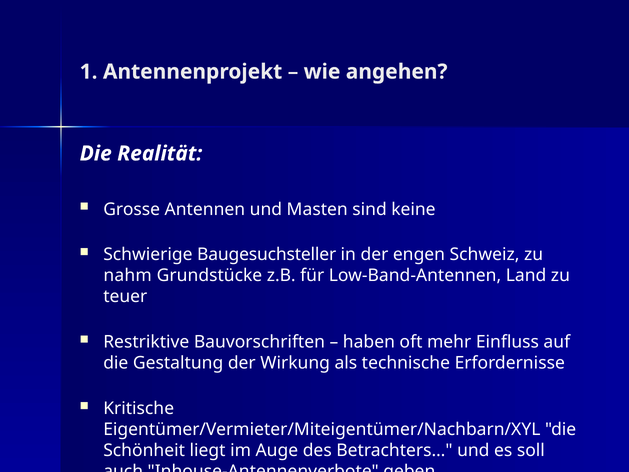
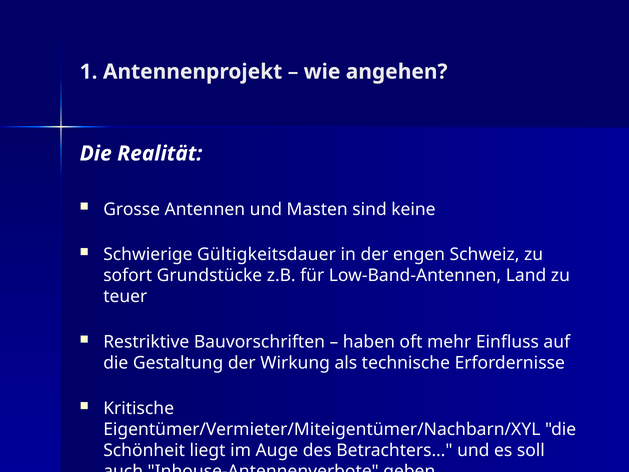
Baugesuchsteller: Baugesuchsteller -> Gültigkeitsdauer
nahm: nahm -> sofort
